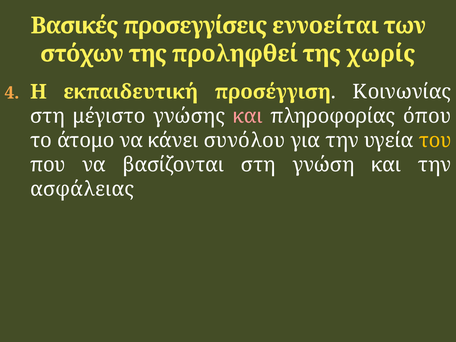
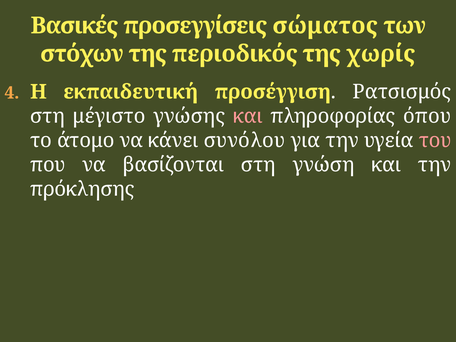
εννοείται: εννοείται -> σώματος
προληφθεί: προληφθεί -> περιοδικός
Κοινωνίας: Κοινωνίας -> Ρατσισμός
του colour: yellow -> pink
ασφάλειας: ασφάλειας -> πρόκλησης
